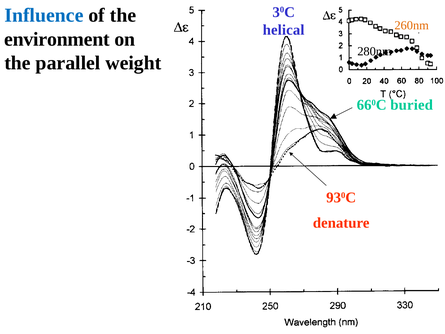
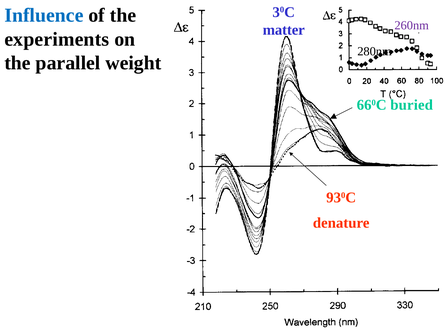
260nm colour: orange -> purple
helical: helical -> matter
environment: environment -> experiments
